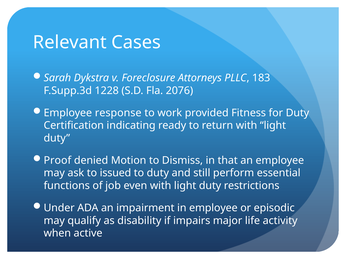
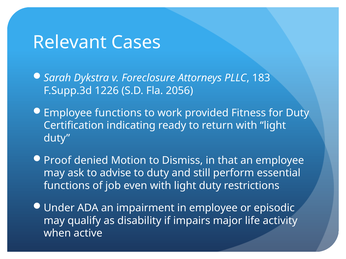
1228: 1228 -> 1226
2076: 2076 -> 2056
Employee response: response -> functions
issued: issued -> advise
